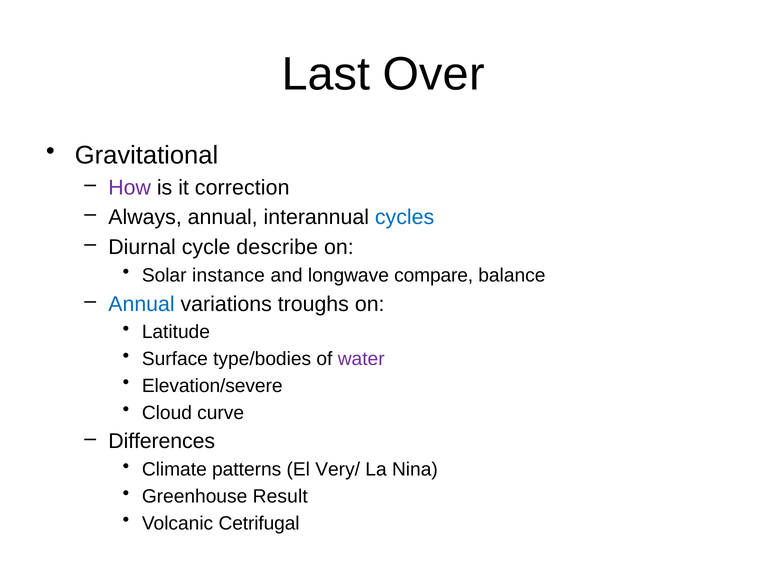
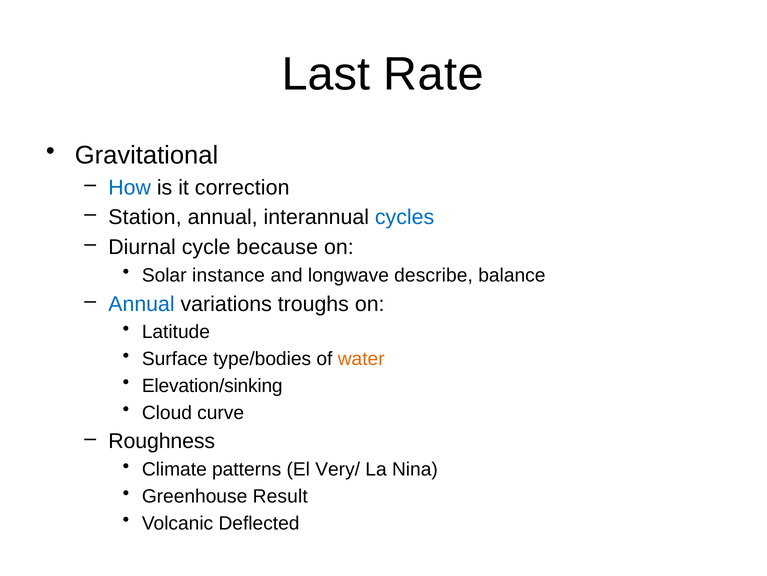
Over: Over -> Rate
How colour: purple -> blue
Always: Always -> Station
describe: describe -> because
compare: compare -> describe
water colour: purple -> orange
Elevation/severe: Elevation/severe -> Elevation/sinking
Differences: Differences -> Roughness
Cetrifugal: Cetrifugal -> Deflected
